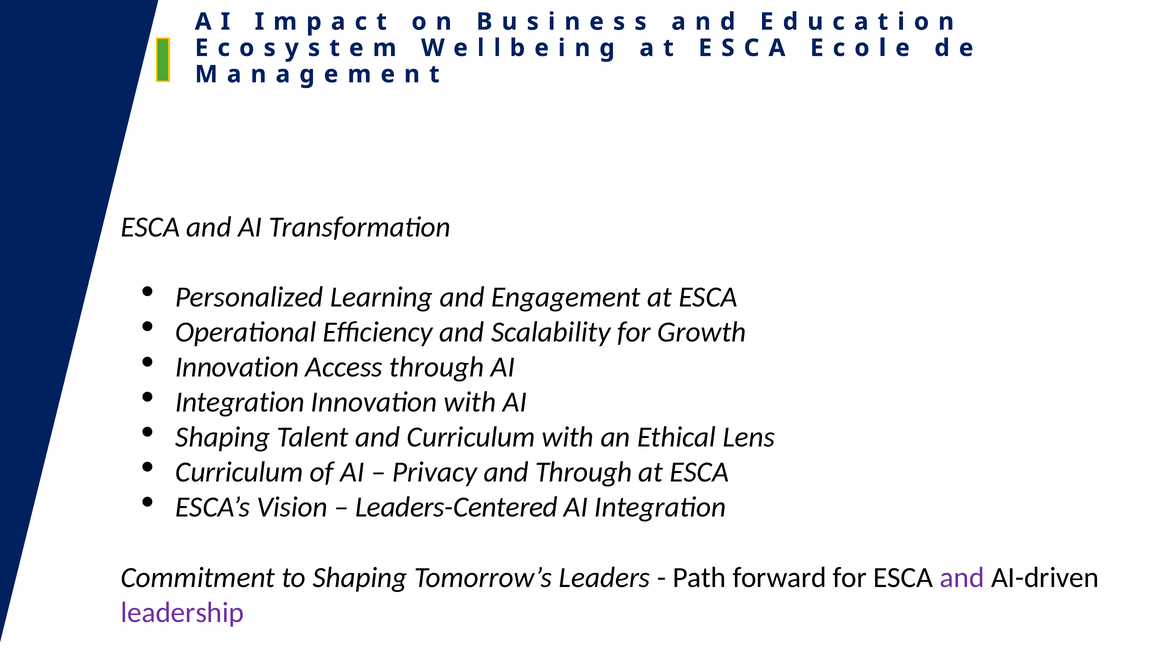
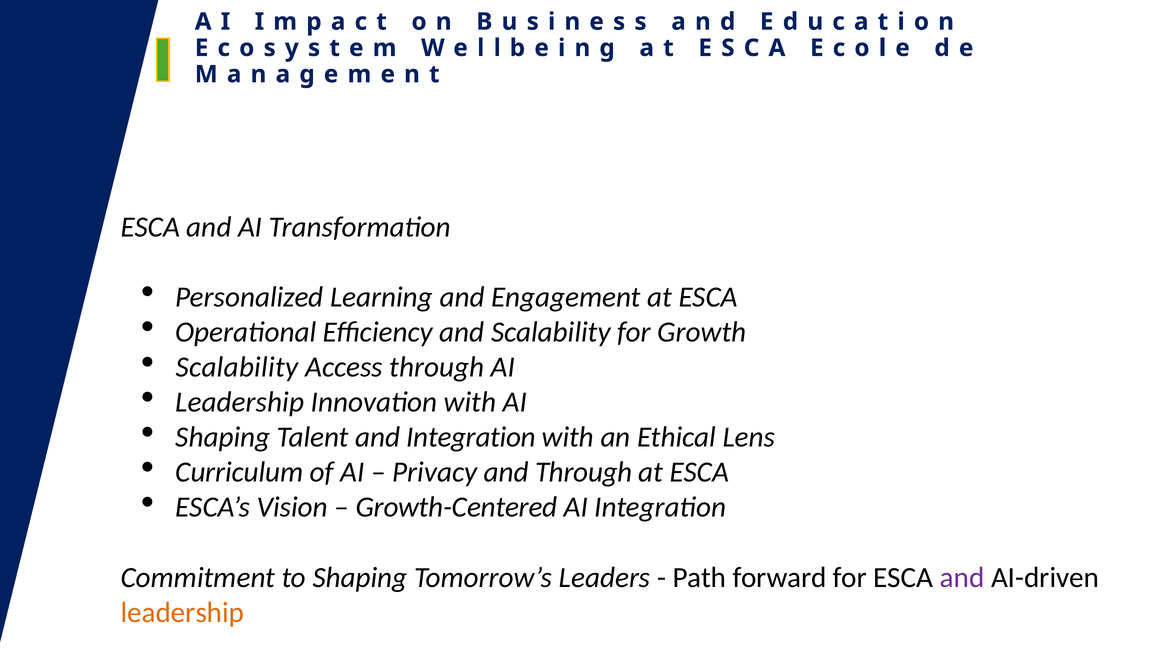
Innovation at (237, 367): Innovation -> Scalability
Integration at (240, 402): Integration -> Leadership
and Curriculum: Curriculum -> Integration
Leaders-Centered: Leaders-Centered -> Growth-Centered
leadership at (182, 612) colour: purple -> orange
